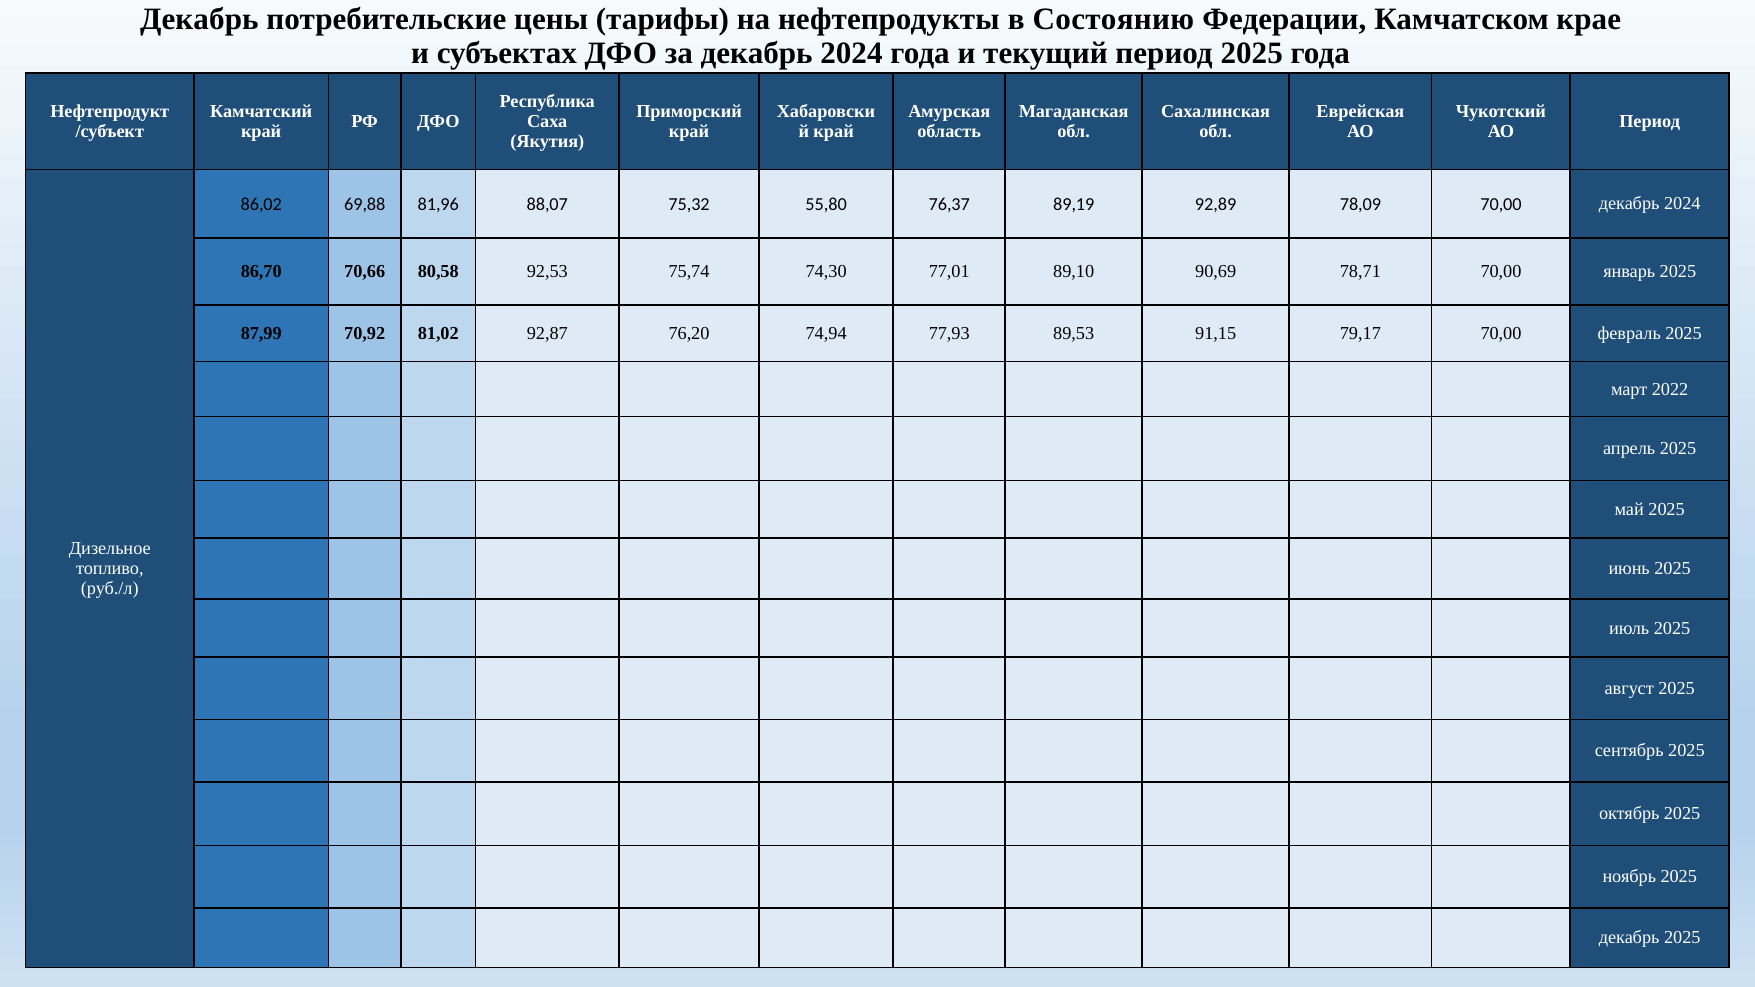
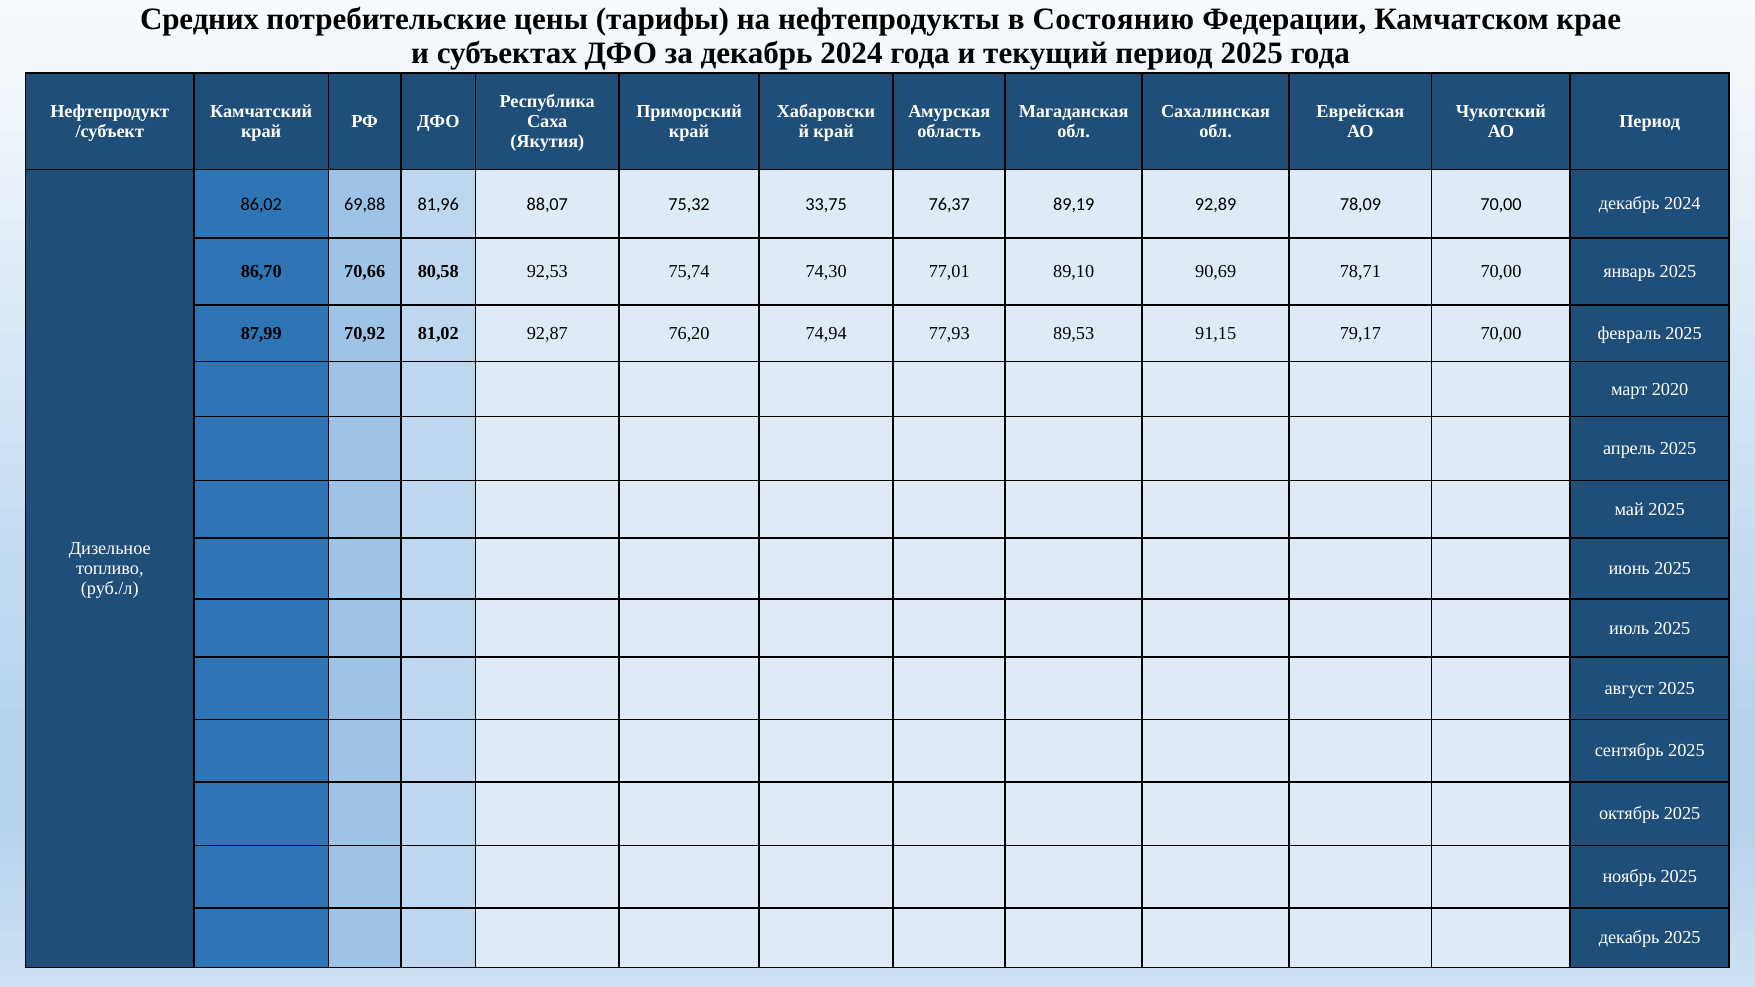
Декабрь at (199, 19): Декабрь -> Средних
55,80: 55,80 -> 33,75
2022: 2022 -> 2020
